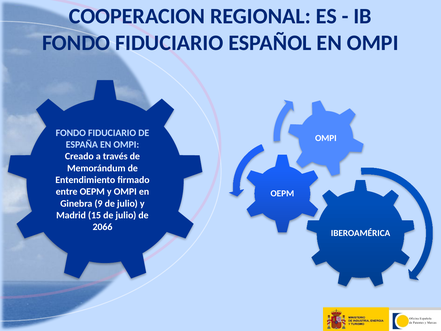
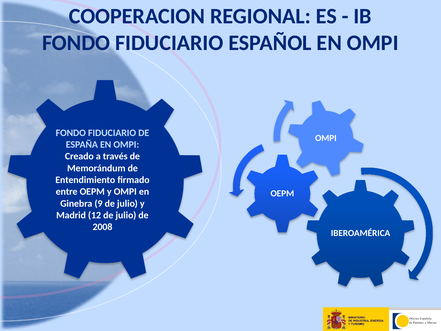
15: 15 -> 12
2066: 2066 -> 2008
